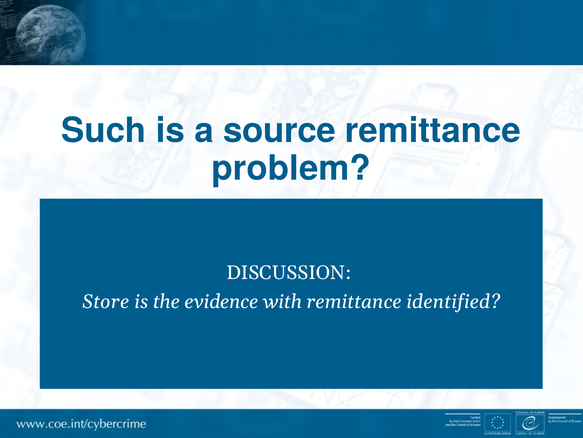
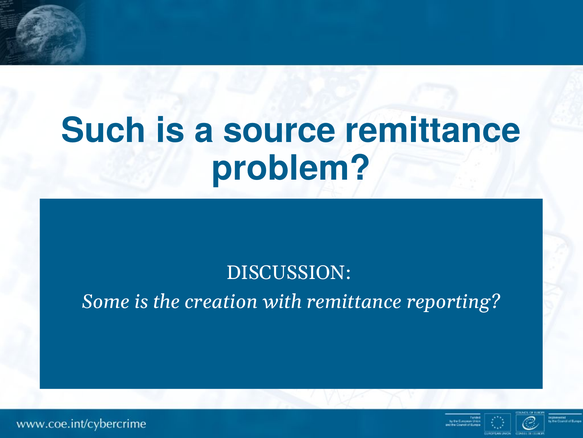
Store: Store -> Some
evidence: evidence -> creation
identified: identified -> reporting
